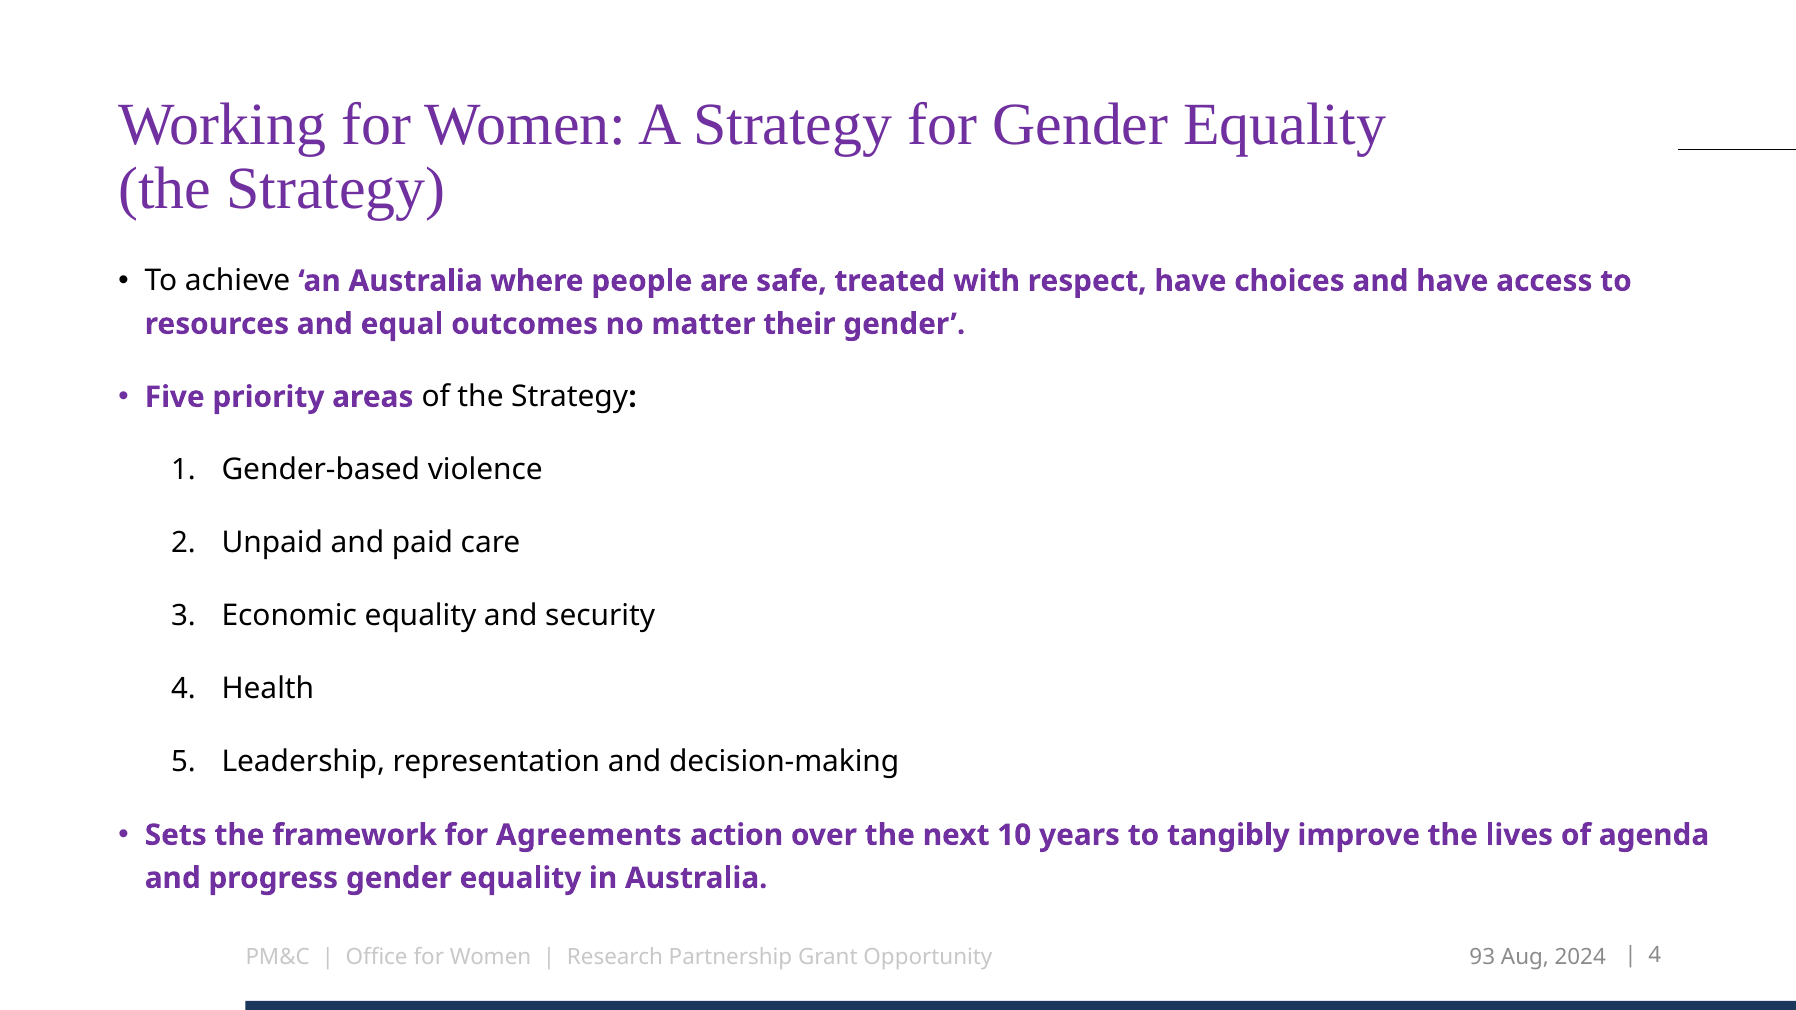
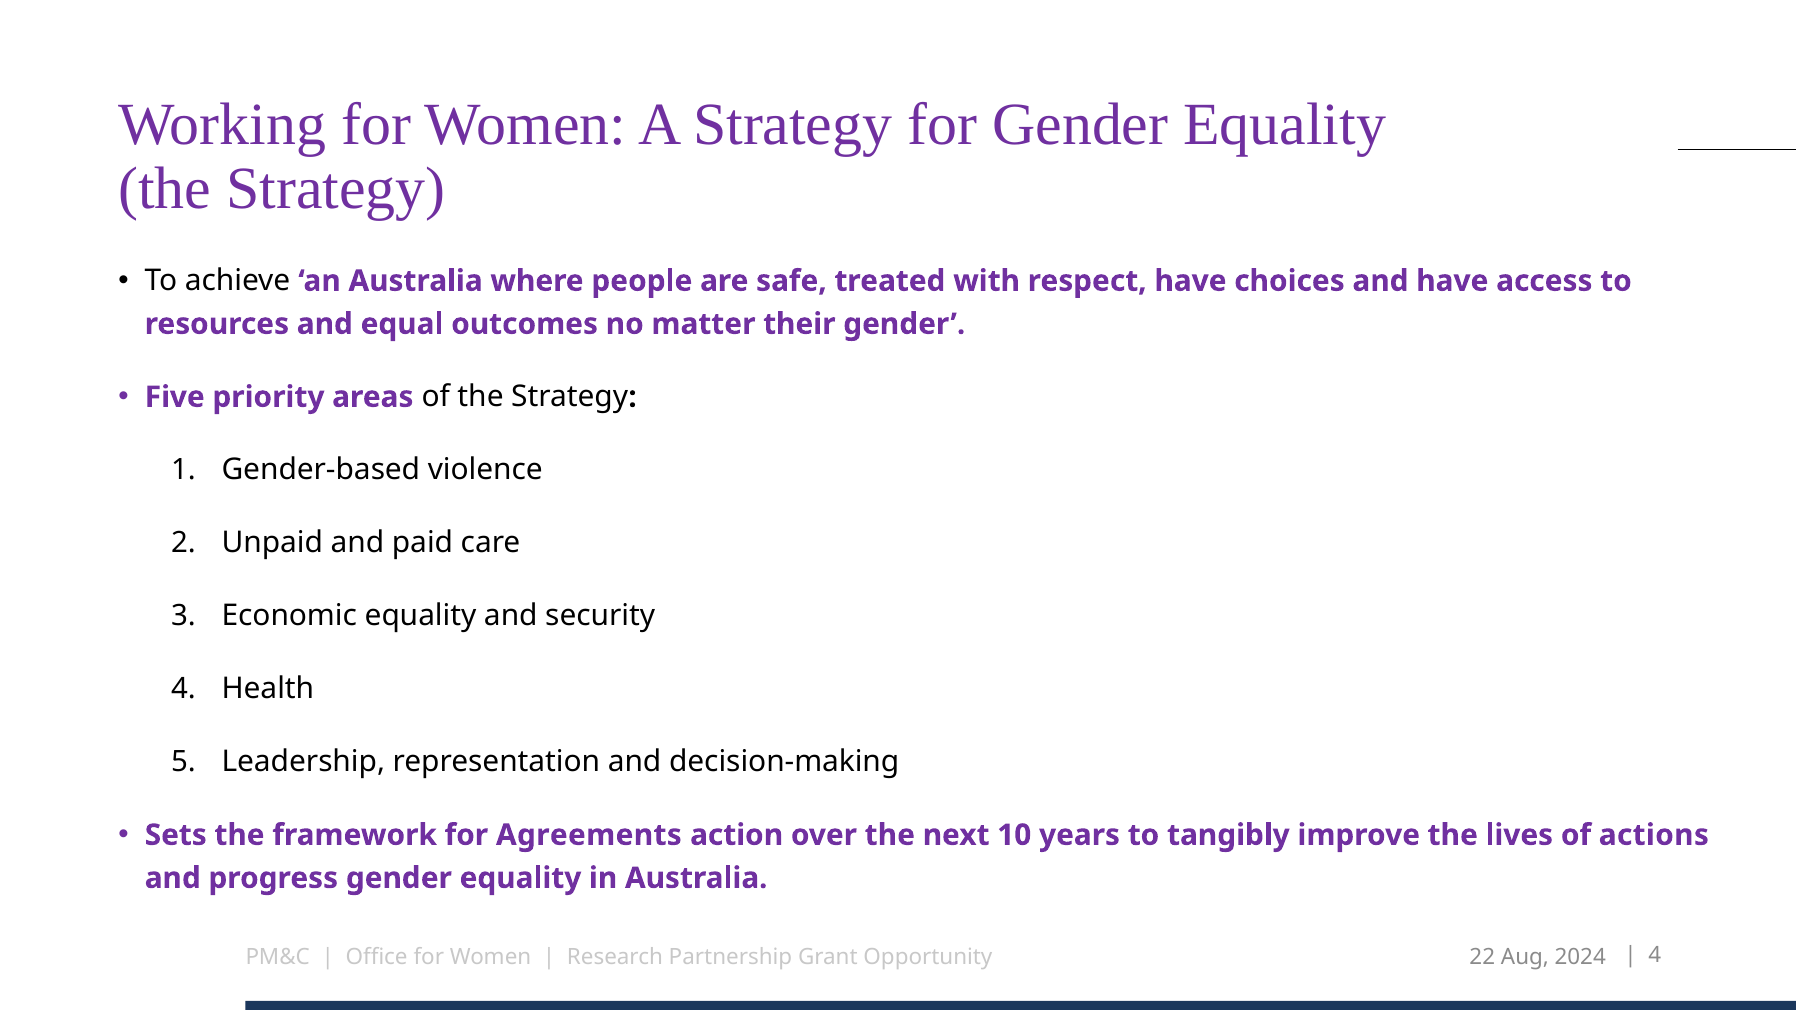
agenda: agenda -> actions
93: 93 -> 22
